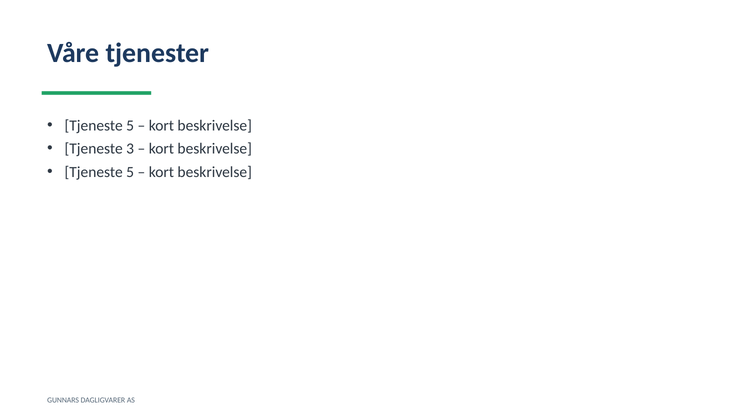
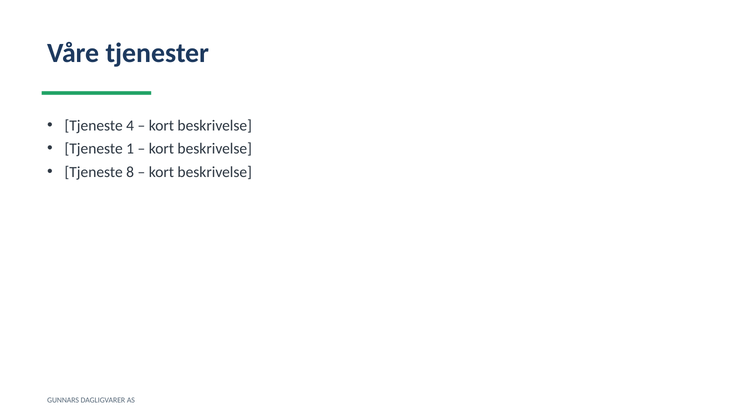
5 at (130, 126): 5 -> 4
3: 3 -> 1
5 at (130, 172): 5 -> 8
